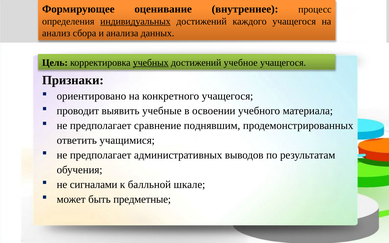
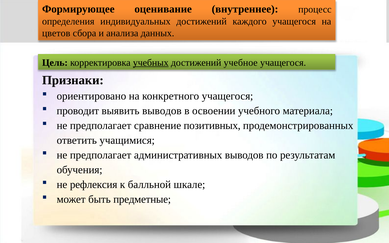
индивидуальных underline: present -> none
анализ: анализ -> цветов
выявить учебные: учебные -> выводов
поднявшим: поднявшим -> позитивных
сигналами: сигналами -> рефлексия
